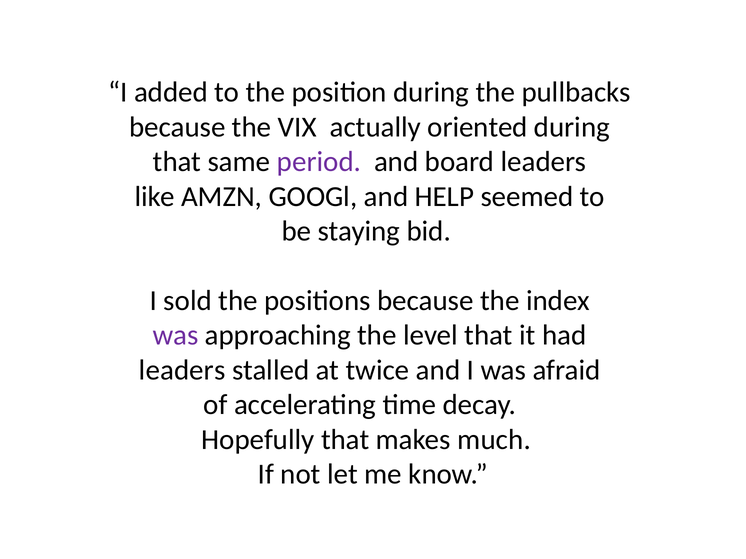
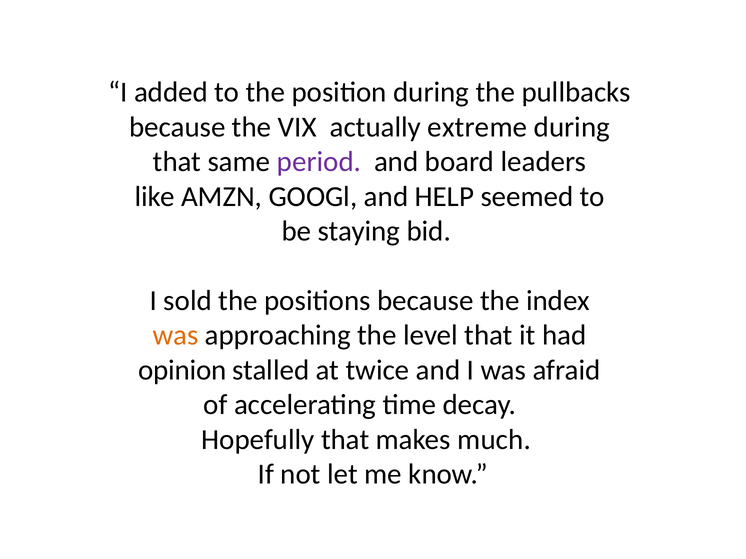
oriented: oriented -> extreme
was at (176, 336) colour: purple -> orange
leaders at (182, 370): leaders -> opinion
